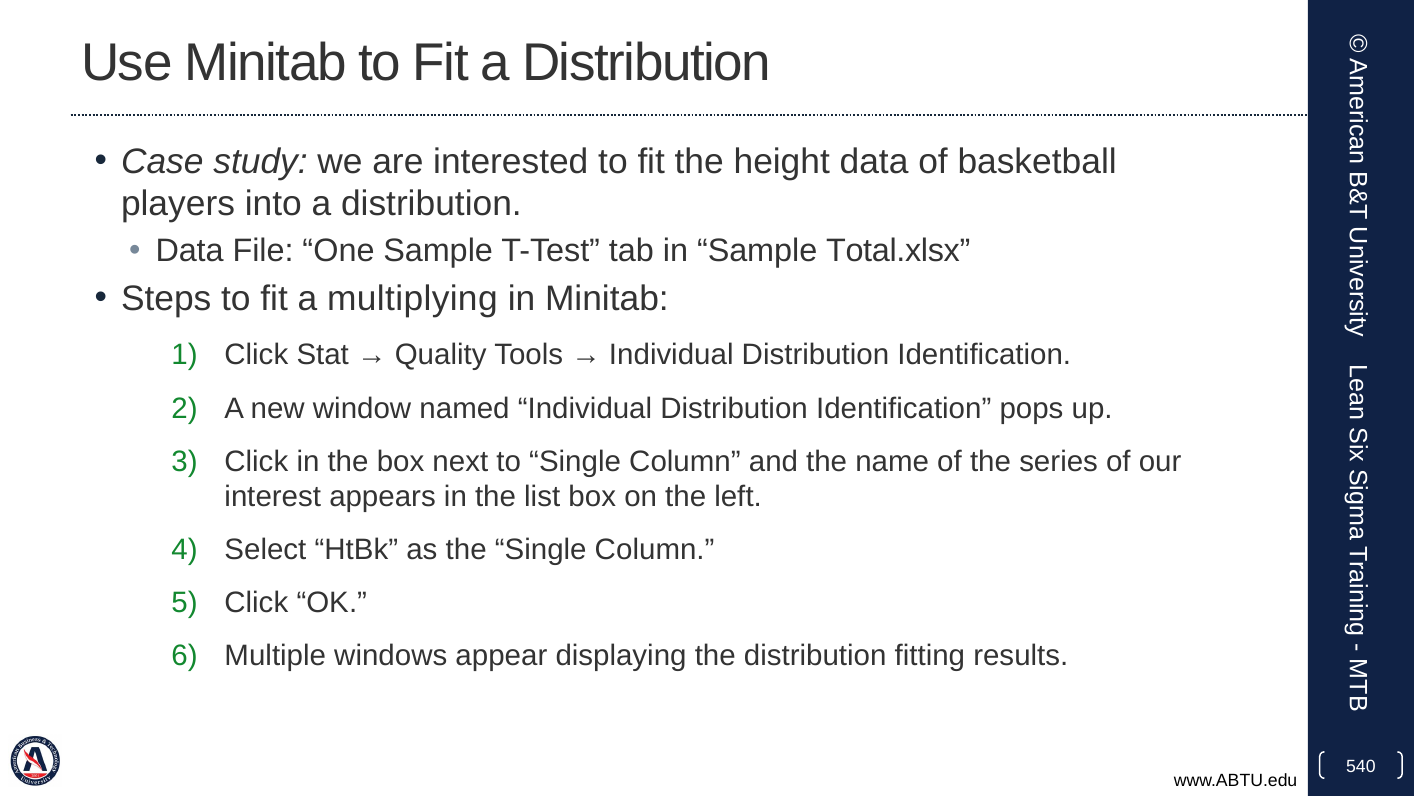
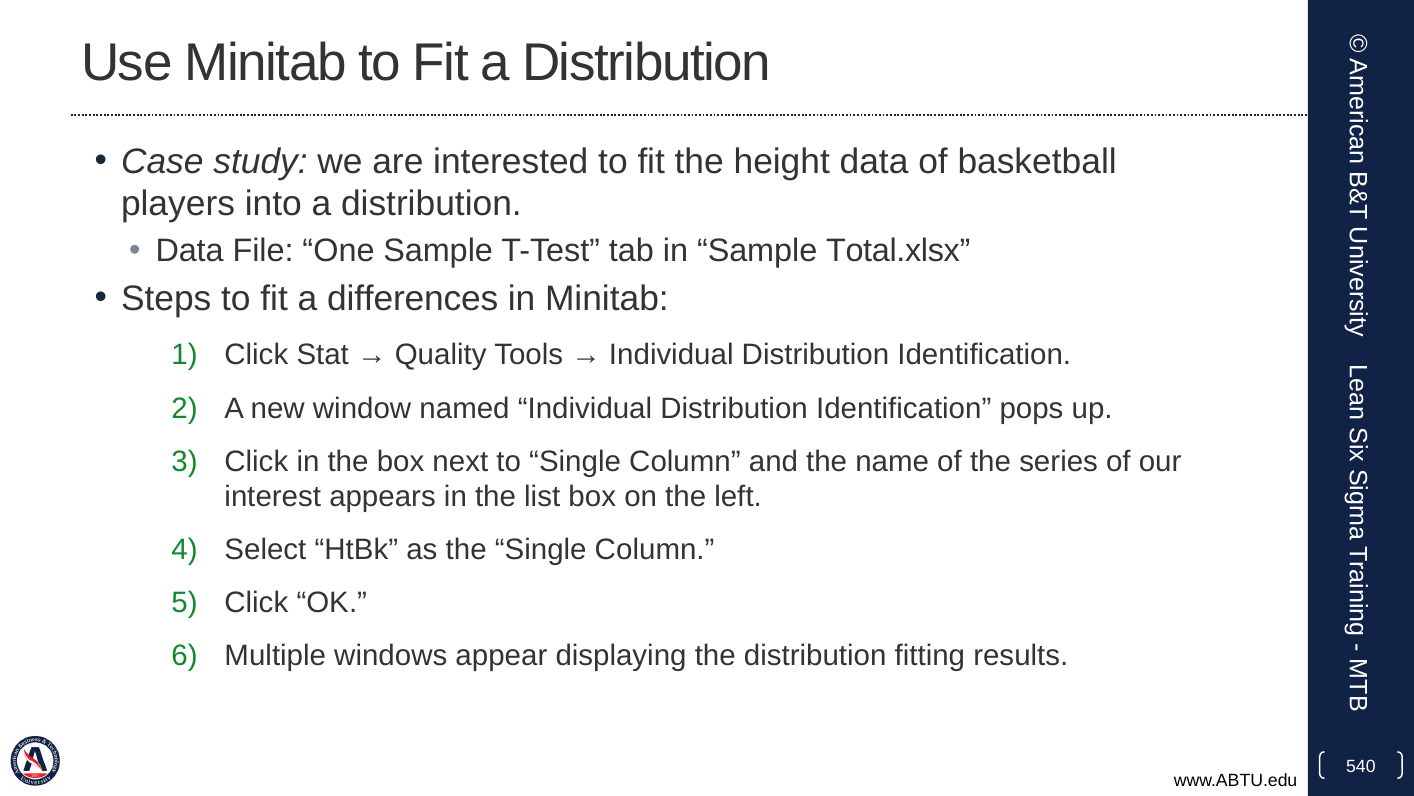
multiplying: multiplying -> differences
